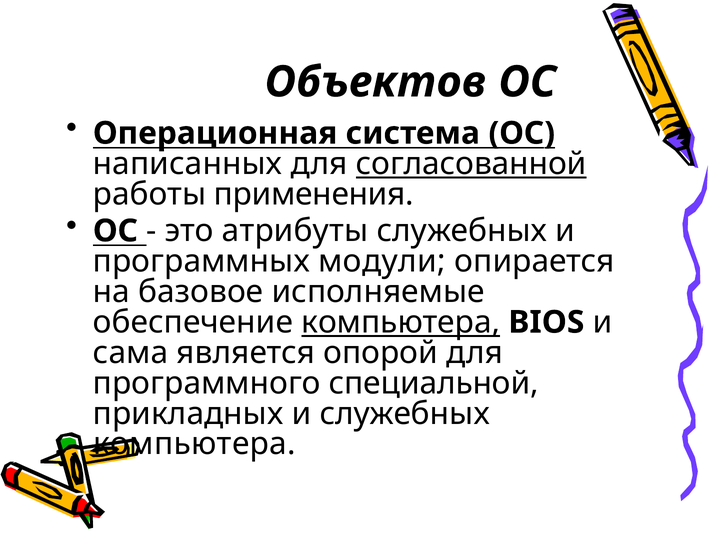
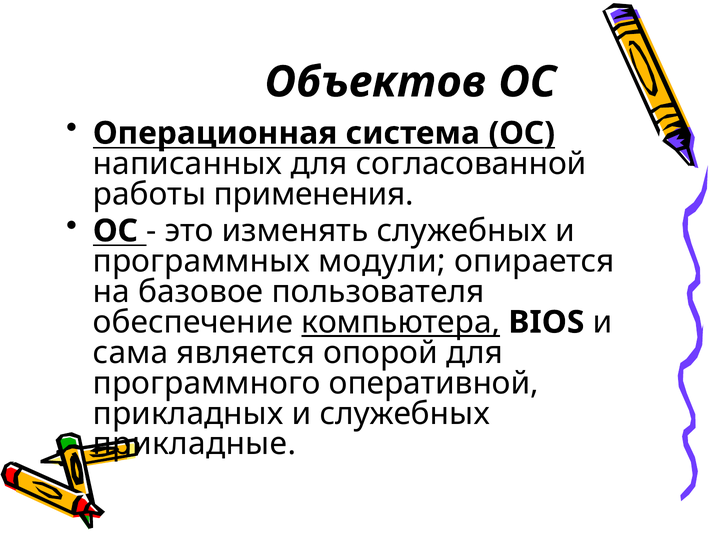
согласованной underline: present -> none
атрибуты: атрибуты -> изменять
исполняемые: исполняемые -> пользователя
специальной: специальной -> оперативной
компьютера at (194, 444): компьютера -> прикладные
